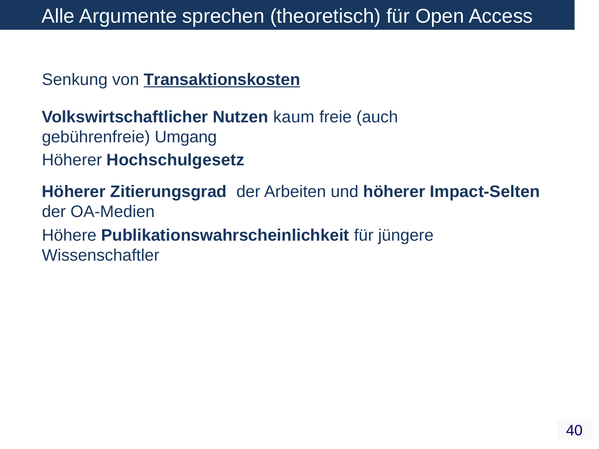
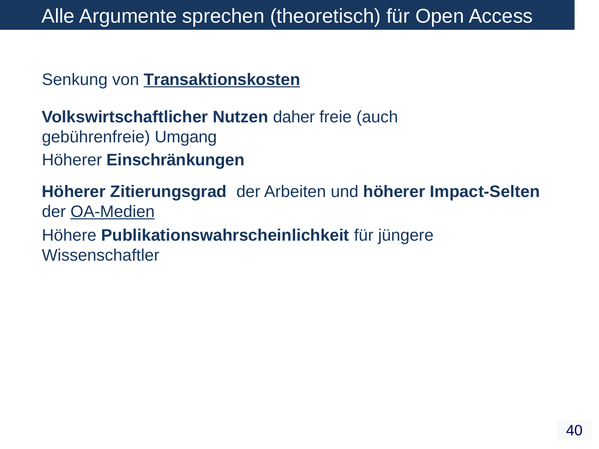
kaum: kaum -> daher
Hochschulgesetz: Hochschulgesetz -> Einschränkungen
OA-Medien underline: none -> present
